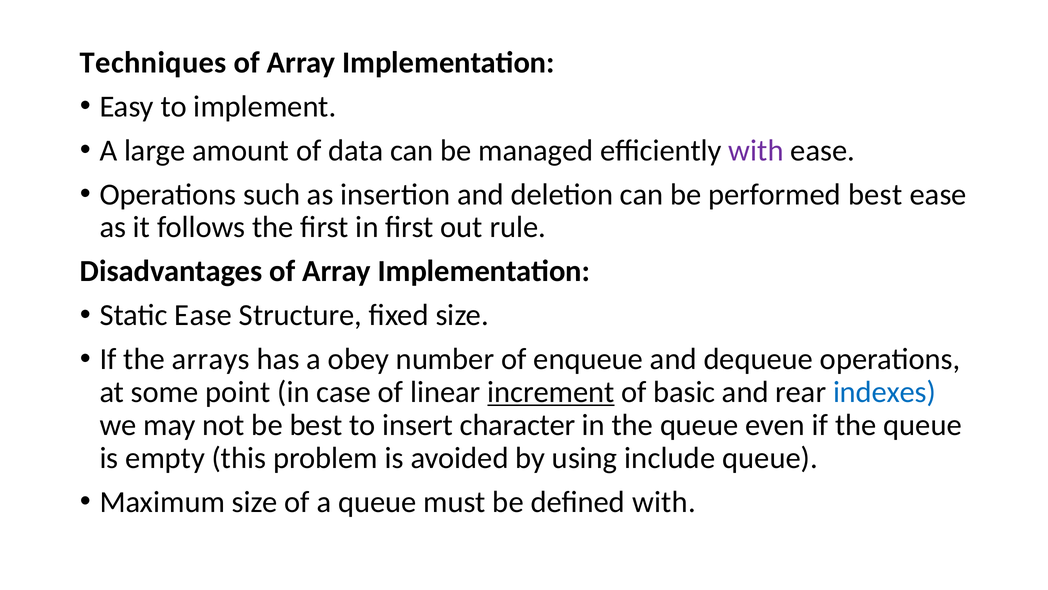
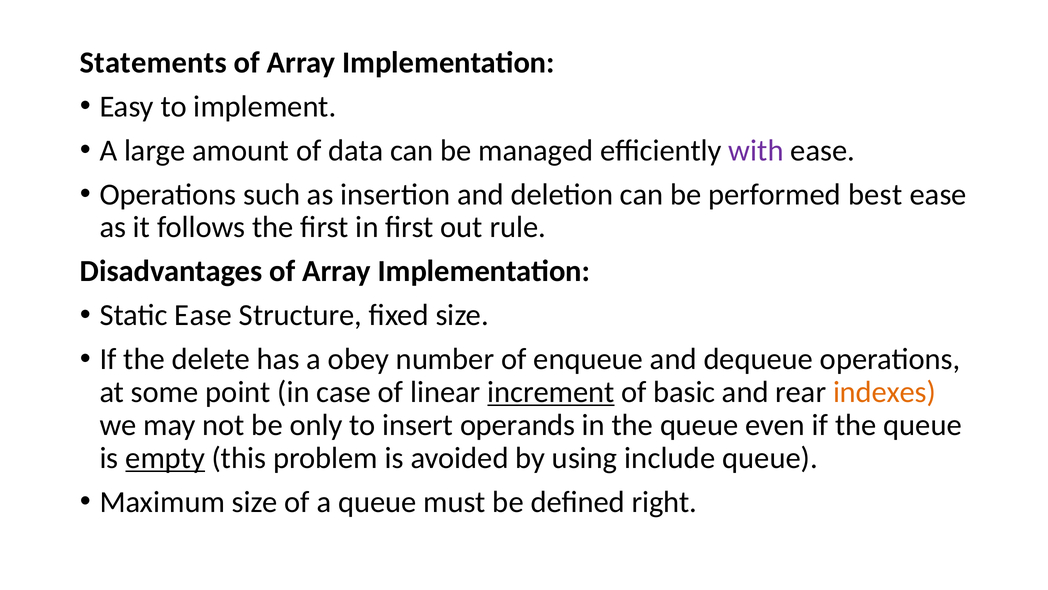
Techniques: Techniques -> Statements
arrays: arrays -> delete
indexes colour: blue -> orange
be best: best -> only
character: character -> operands
empty underline: none -> present
defined with: with -> right
